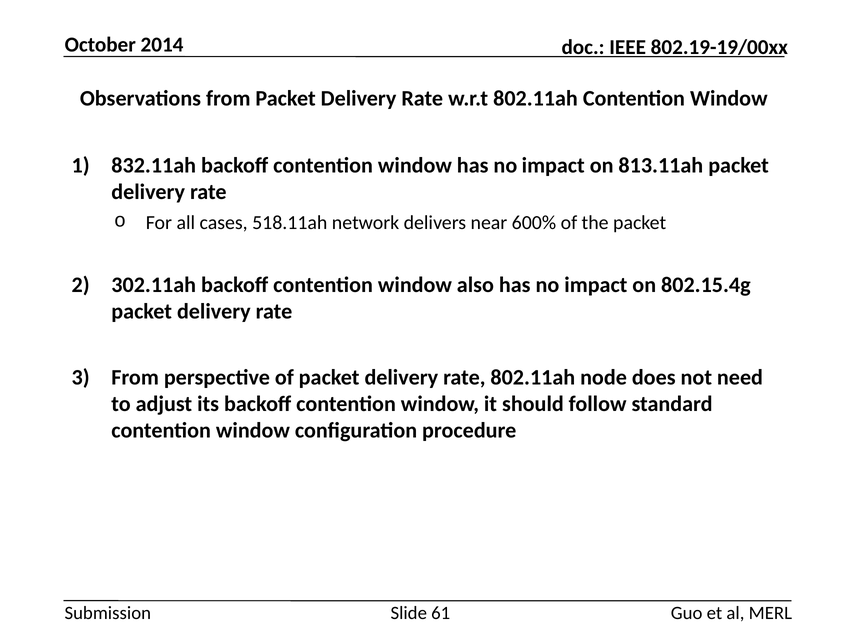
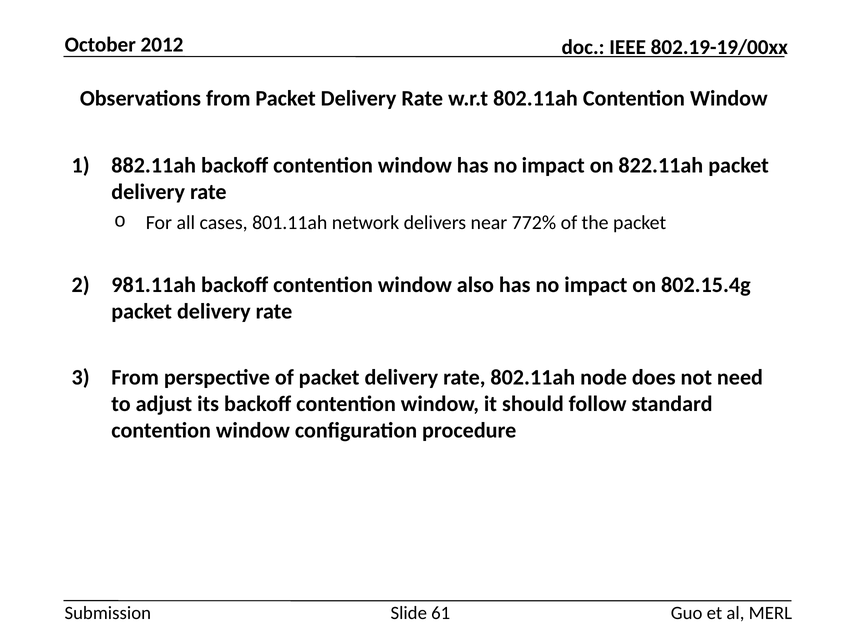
2014: 2014 -> 2012
832.11ah: 832.11ah -> 882.11ah
813.11ah: 813.11ah -> 822.11ah
518.11ah: 518.11ah -> 801.11ah
600%: 600% -> 772%
302.11ah: 302.11ah -> 981.11ah
